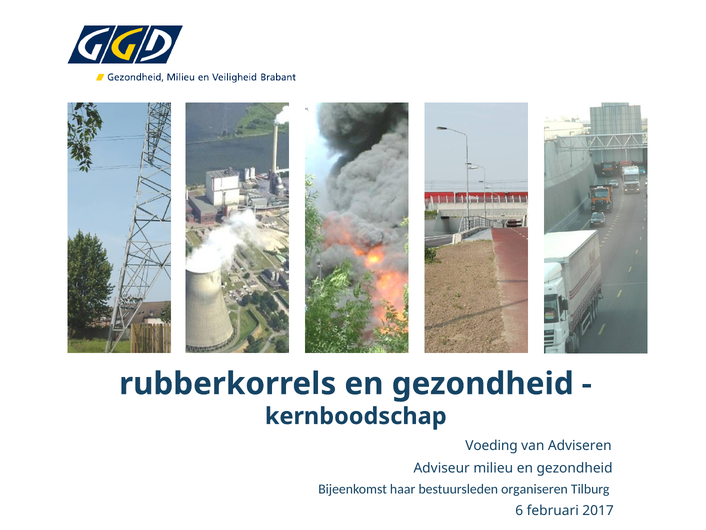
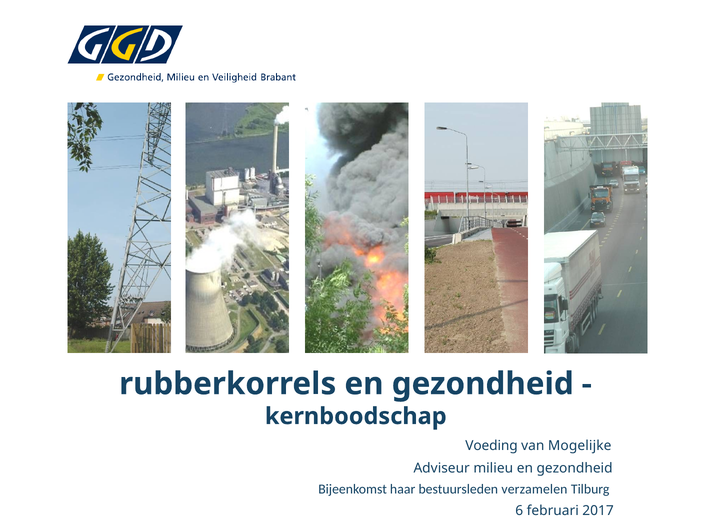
Adviseren: Adviseren -> Mogelijke
organiseren: organiseren -> verzamelen
